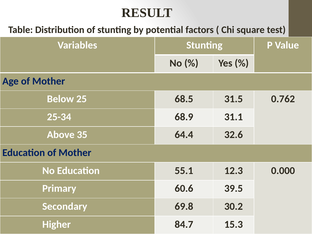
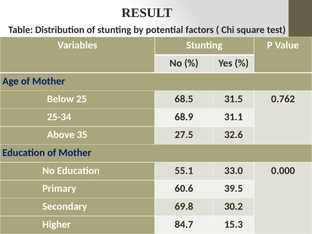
64.4: 64.4 -> 27.5
12.3: 12.3 -> 33.0
